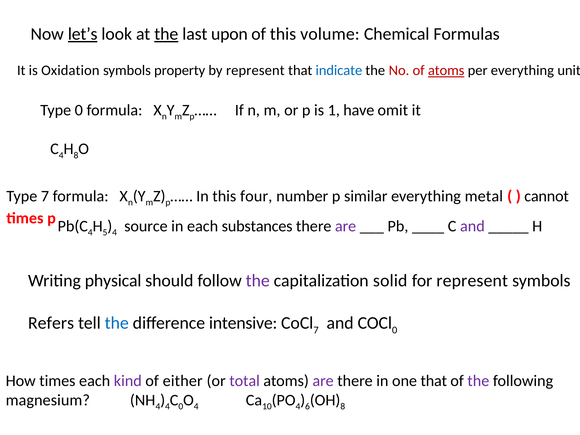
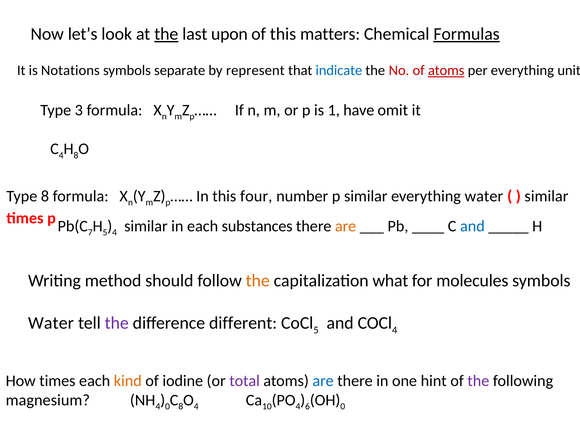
let’s underline: present -> none
volume: volume -> matters
Formulas underline: none -> present
Oxidation: Oxidation -> Notations
property: property -> separate
Type 0: 0 -> 3
Type 7: 7 -> 8
everything metal: metal -> water
cannot at (547, 196): cannot -> similar
4 at (90, 233): 4 -> 7
source at (146, 226): source -> similar
are at (346, 226) colour: purple -> orange
and at (472, 226) colour: purple -> blue
physical: physical -> method
the at (258, 281) colour: purple -> orange
solid: solid -> what
for represent: represent -> molecules
Refers at (51, 323): Refers -> Water
the at (117, 323) colour: blue -> purple
intensive: intensive -> different
7 at (316, 330): 7 -> 5
0 at (395, 330): 0 -> 4
kind colour: purple -> orange
either: either -> iodine
are at (323, 381) colour: purple -> blue
one that: that -> hint
4 at (167, 407): 4 -> 0
C 0: 0 -> 8
8 at (343, 407): 8 -> 0
